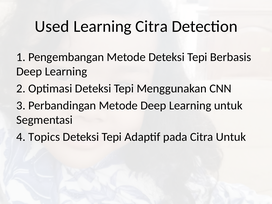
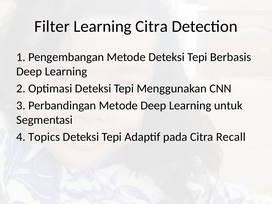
Used: Used -> Filter
Citra Untuk: Untuk -> Recall
